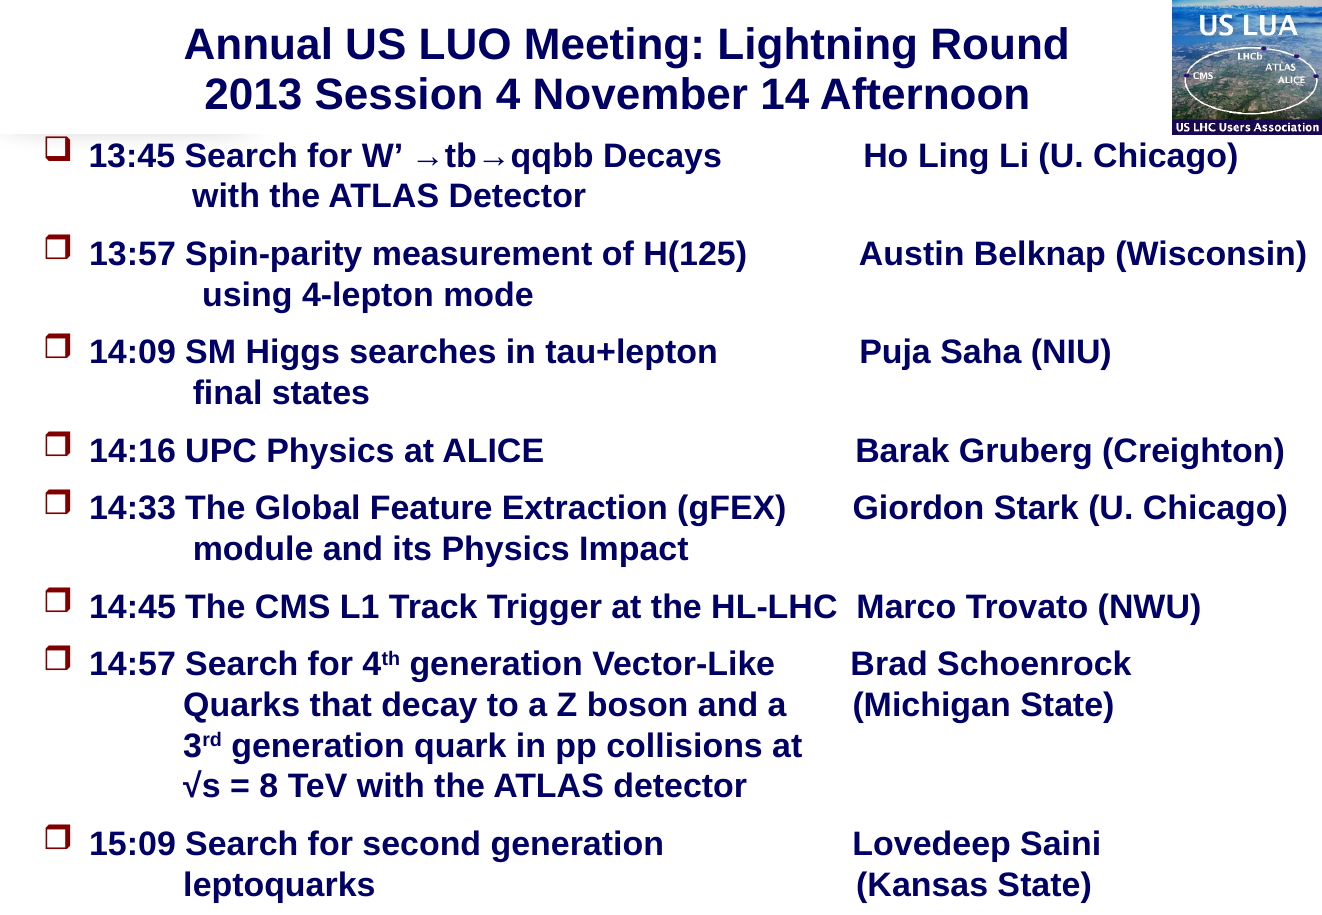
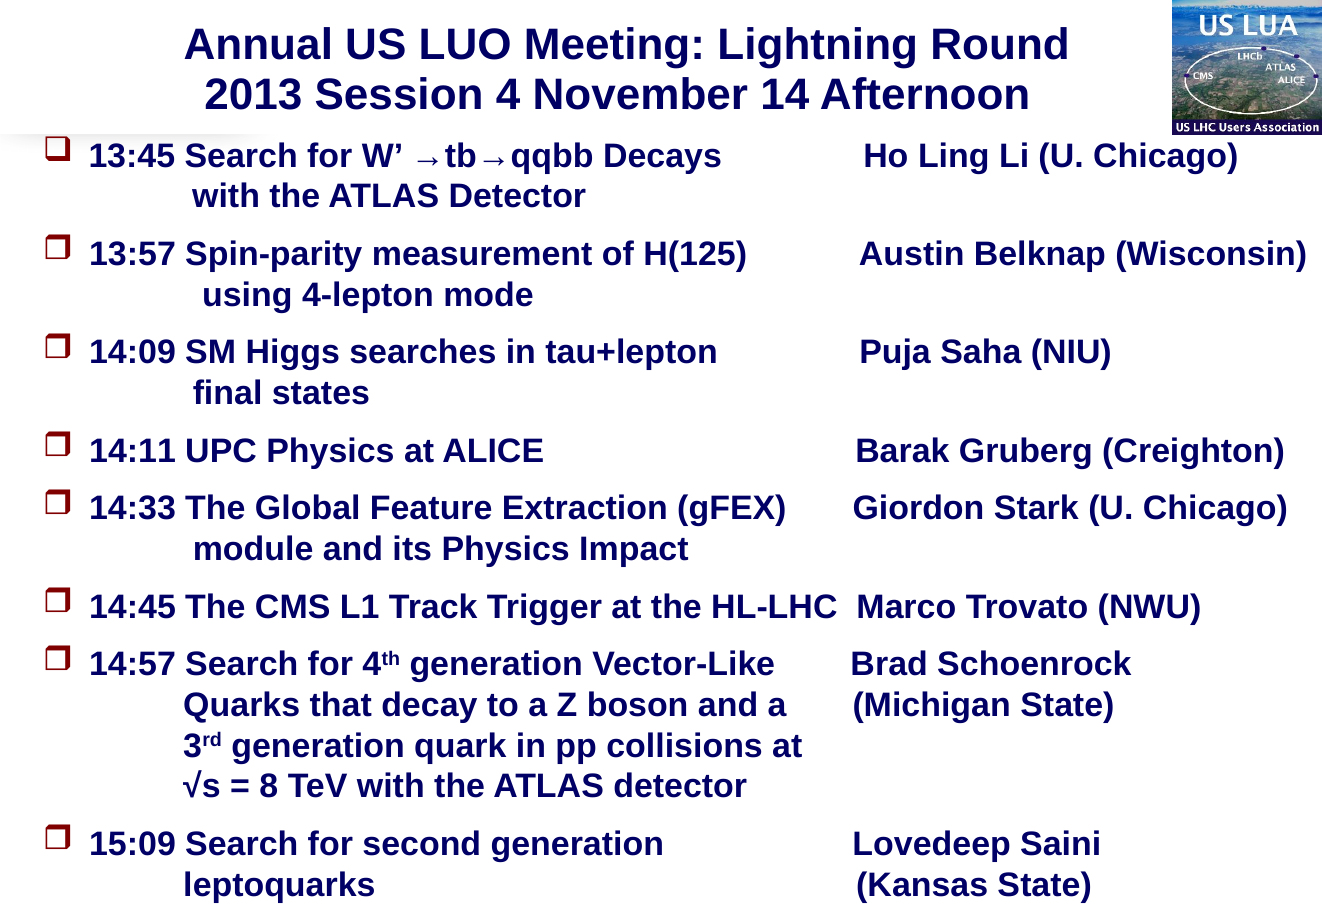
14:16: 14:16 -> 14:11
